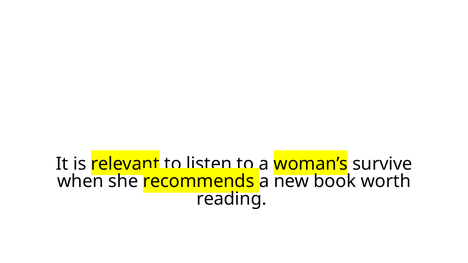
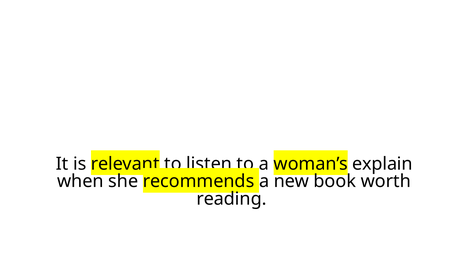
survive: survive -> explain
